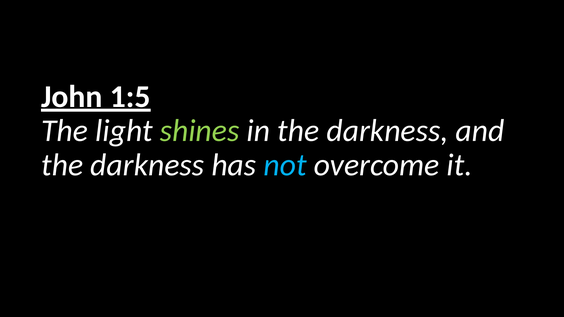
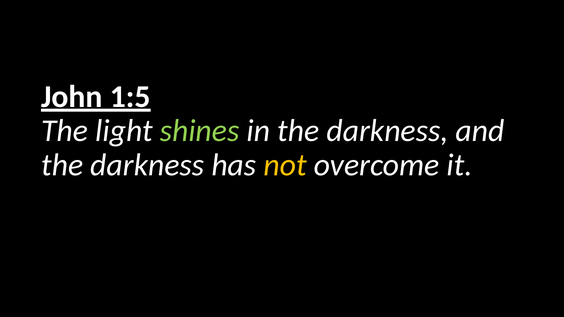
not colour: light blue -> yellow
